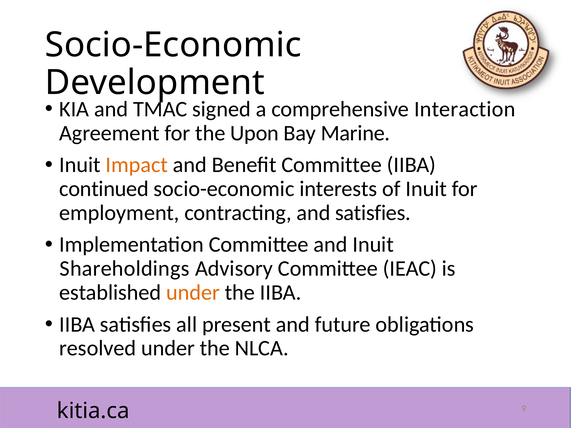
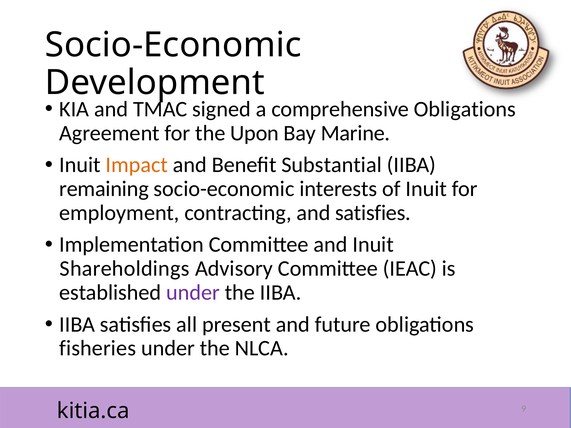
comprehensive Interaction: Interaction -> Obligations
Benefit Committee: Committee -> Substantial
continued: continued -> remaining
under at (193, 293) colour: orange -> purple
resolved: resolved -> fisheries
